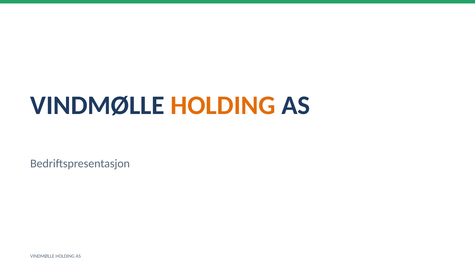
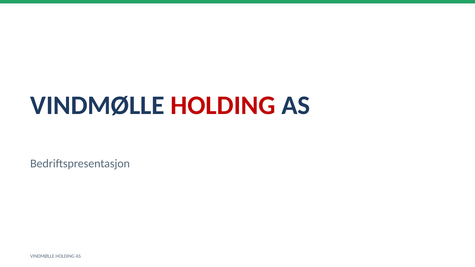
HOLDING at (223, 105) colour: orange -> red
